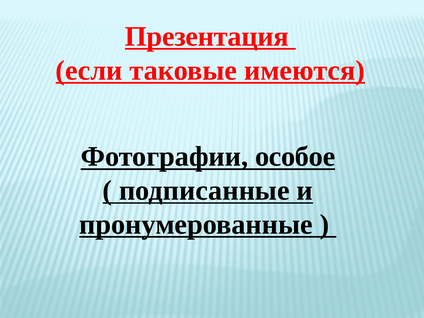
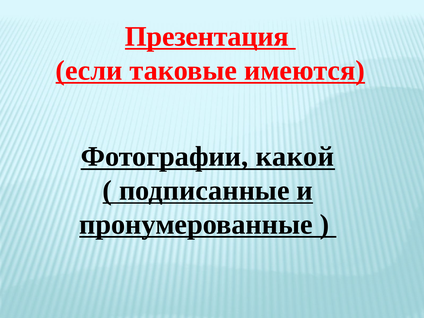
особое: особое -> какой
